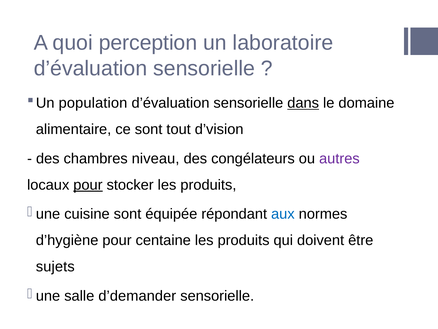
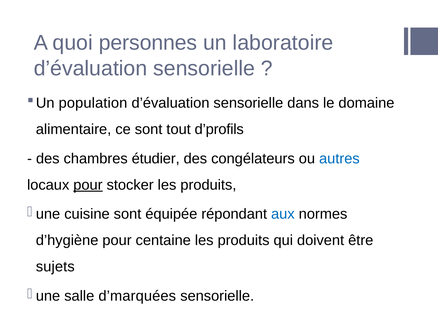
perception: perception -> personnes
dans underline: present -> none
d’vision: d’vision -> d’profils
niveau: niveau -> étudier
autres colour: purple -> blue
d’demander: d’demander -> d’marquées
